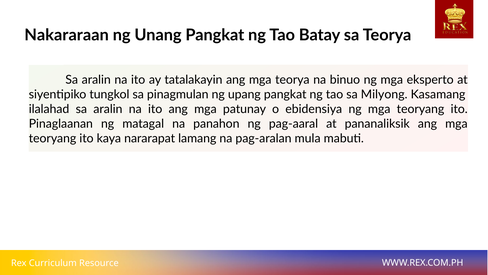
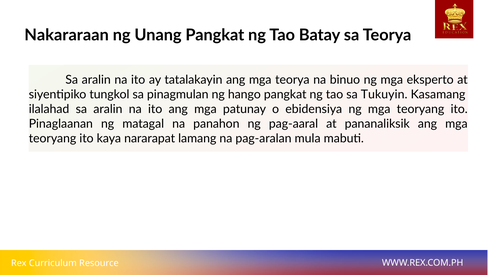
upang: upang -> hango
Milyong: Milyong -> Tukuyin
